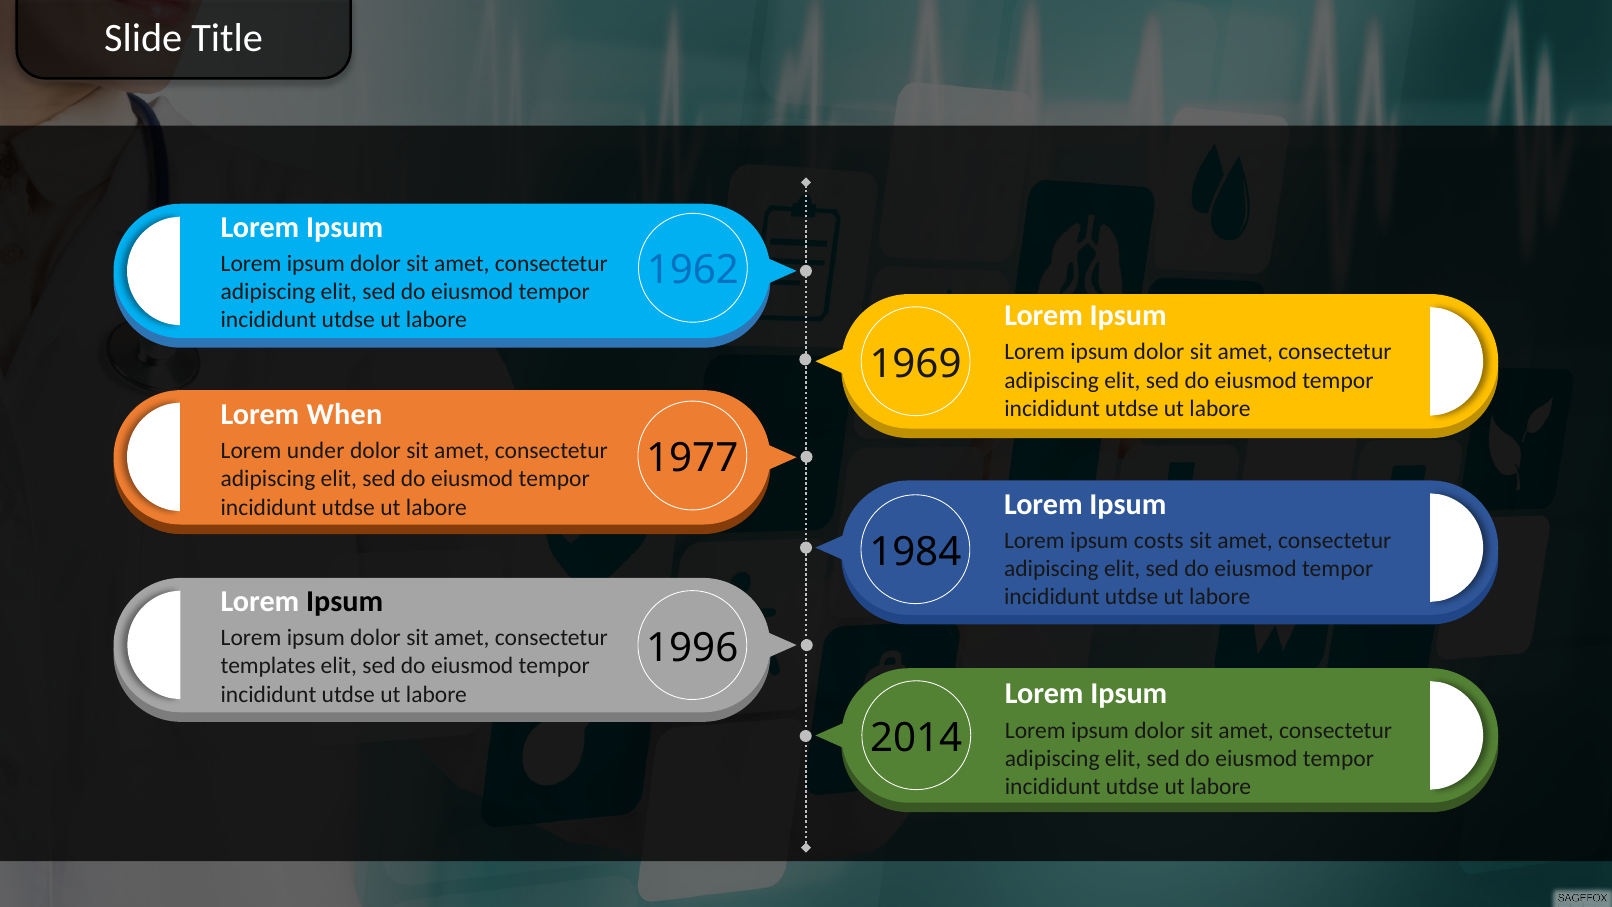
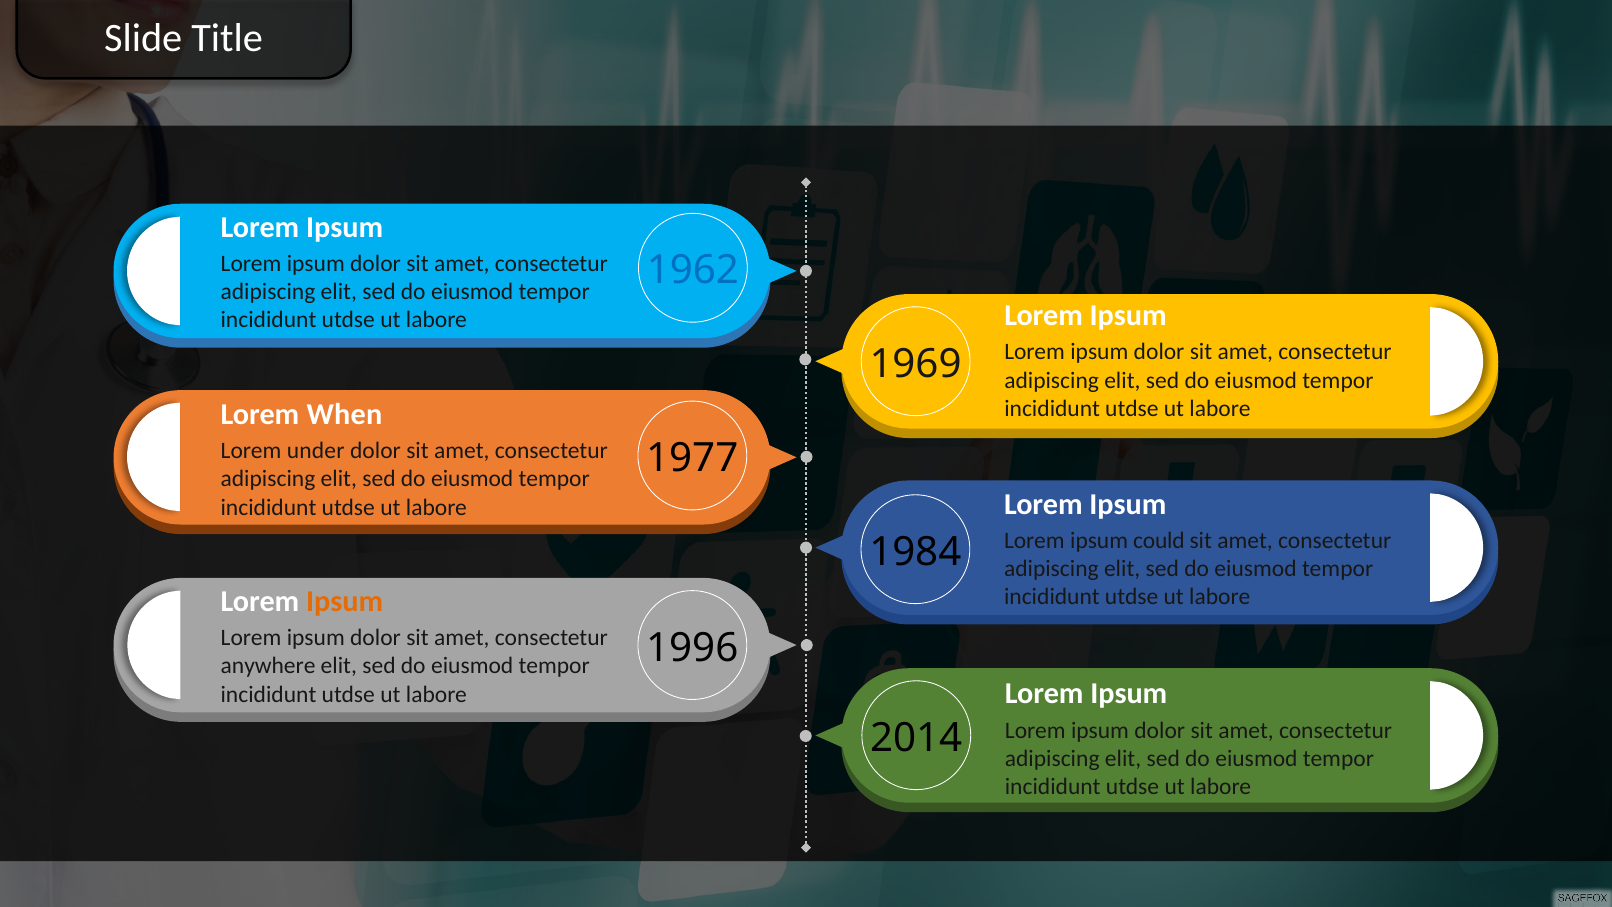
costs: costs -> could
Ipsum at (345, 601) colour: black -> orange
templates: templates -> anywhere
